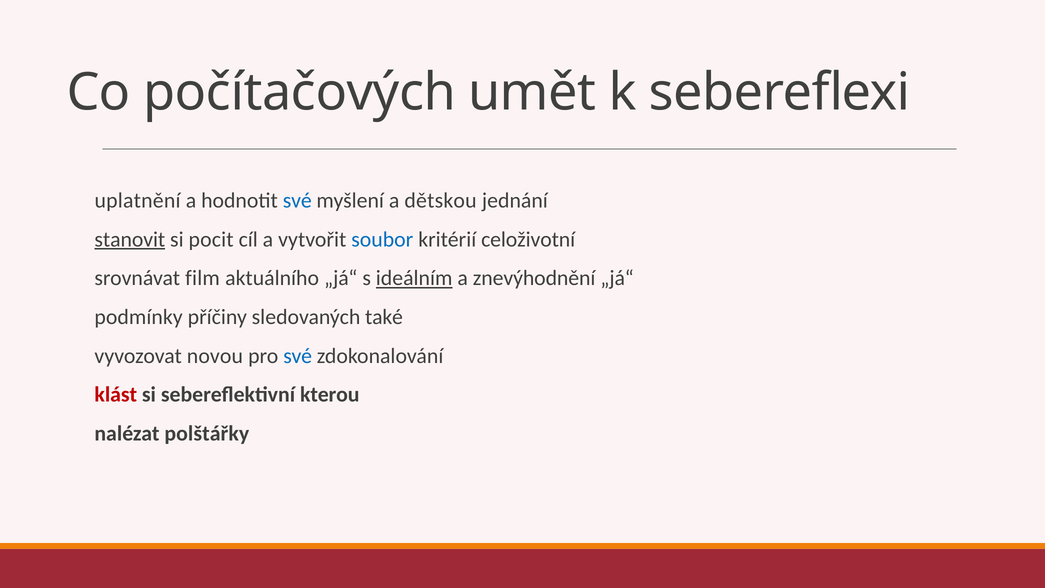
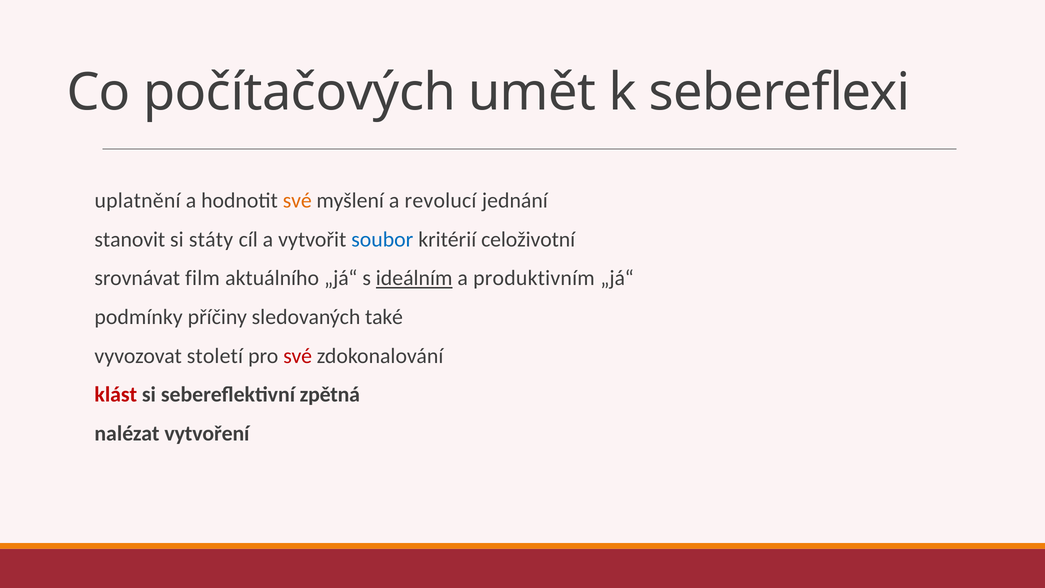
své at (297, 201) colour: blue -> orange
dětskou: dětskou -> revolucí
stanovit underline: present -> none
pocit: pocit -> státy
znevýhodnění: znevýhodnění -> produktivním
novou: novou -> století
své at (298, 356) colour: blue -> red
kterou: kterou -> zpětná
polštářky: polštářky -> vytvoření
